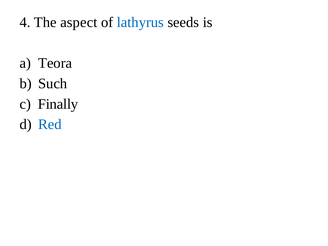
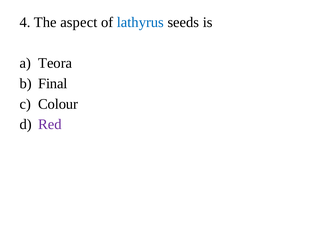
Such: Such -> Final
Finally: Finally -> Colour
Red colour: blue -> purple
